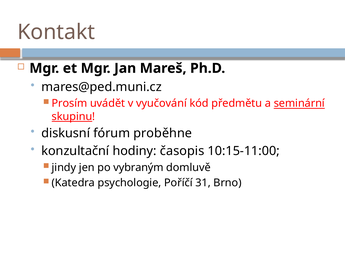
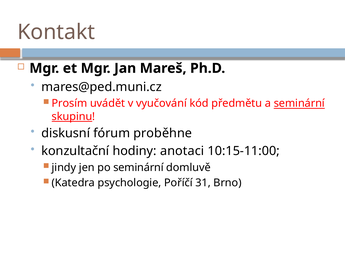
časopis: časopis -> anotaci
po vybraným: vybraným -> seminární
